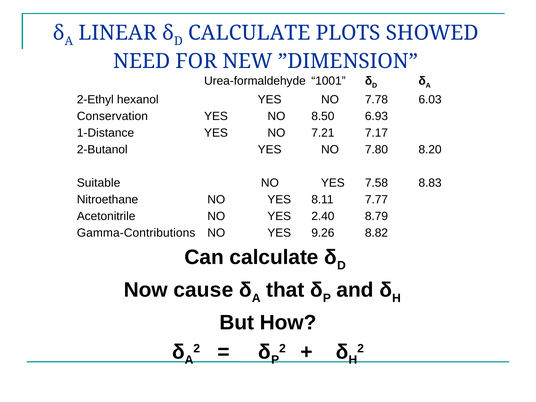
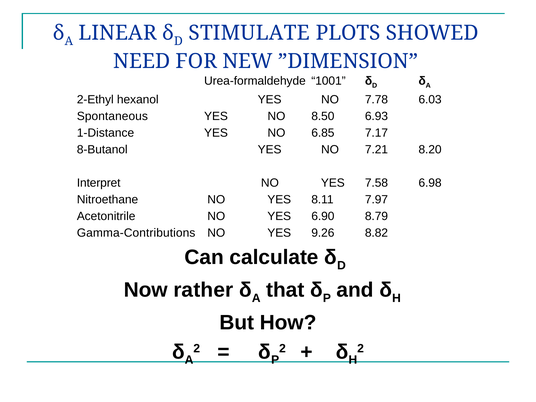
CALCULATE at (249, 33): CALCULATE -> STIMULATE
Conservation: Conservation -> Spontaneous
7.21: 7.21 -> 6.85
2-Butanol: 2-Butanol -> 8-Butanol
7.80: 7.80 -> 7.21
Suitable: Suitable -> Interpret
8.83: 8.83 -> 6.98
7.77: 7.77 -> 7.97
2.40: 2.40 -> 6.90
cause: cause -> rather
